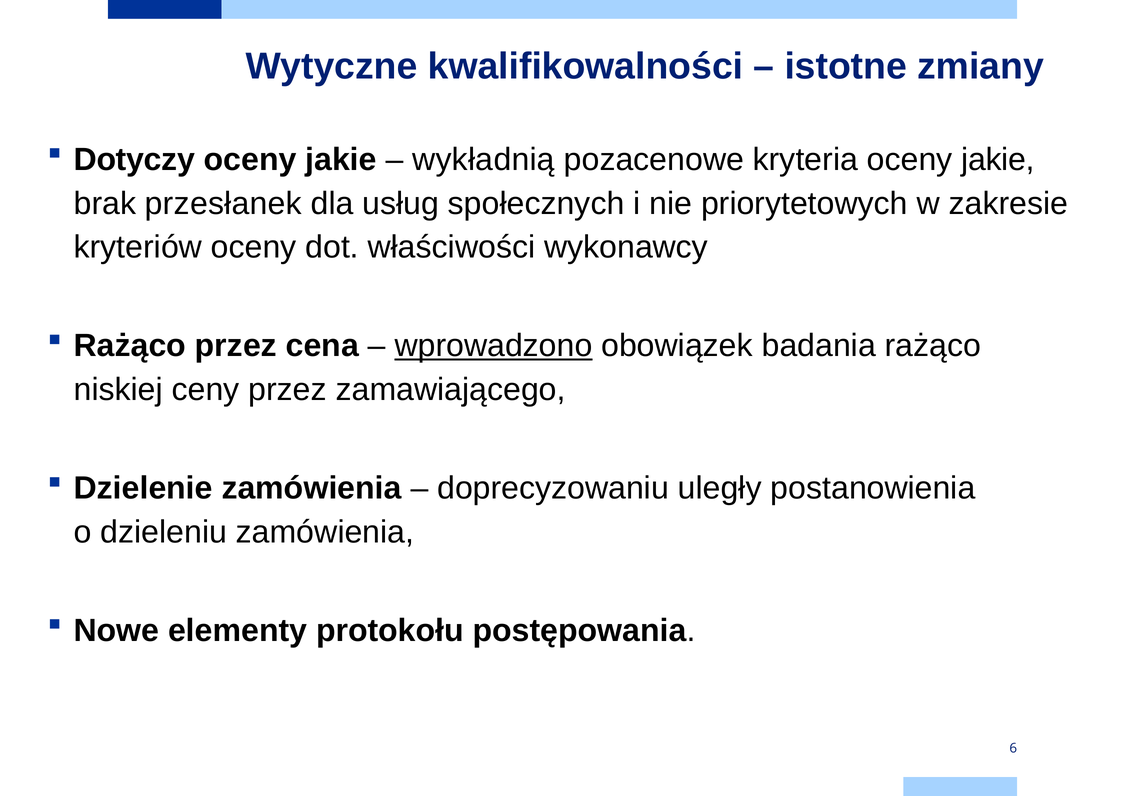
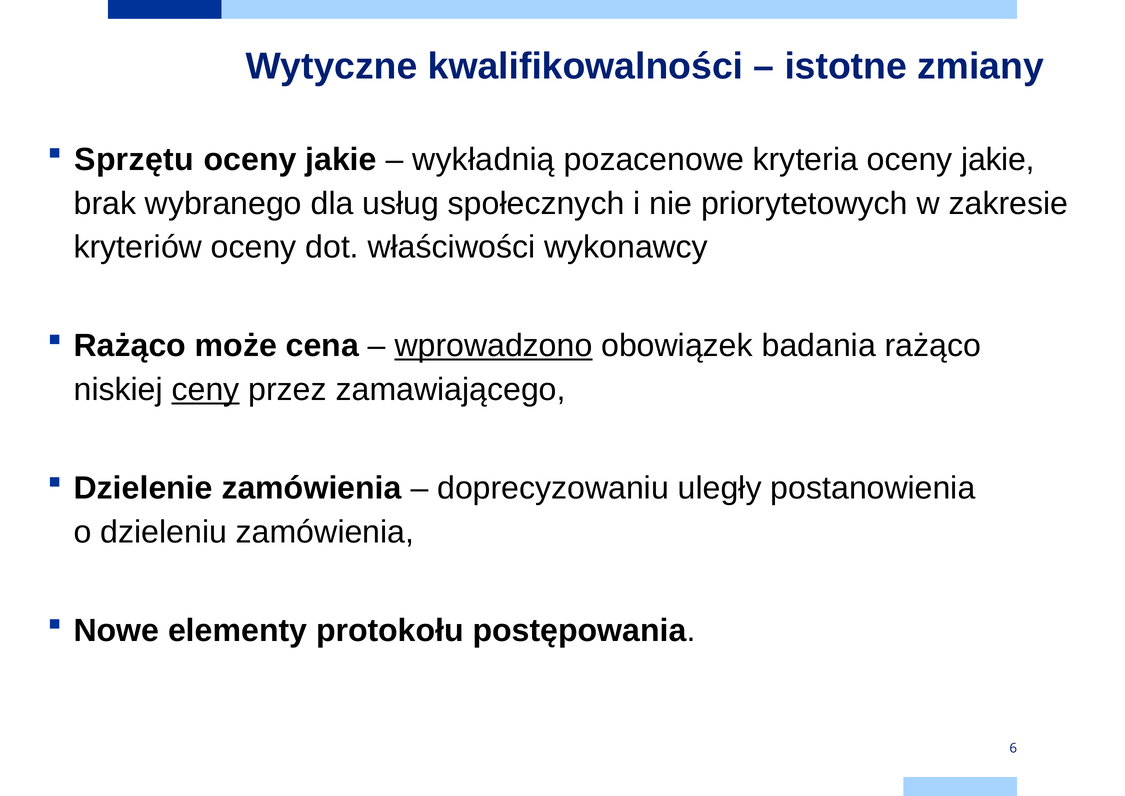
Dotyczy: Dotyczy -> Sprzętu
przesłanek: przesłanek -> wybranego
Rażąco przez: przez -> może
ceny underline: none -> present
